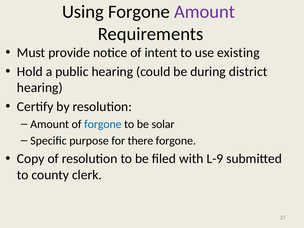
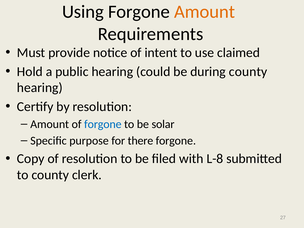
Amount at (205, 12) colour: purple -> orange
existing: existing -> claimed
during district: district -> county
L-9: L-9 -> L-8
